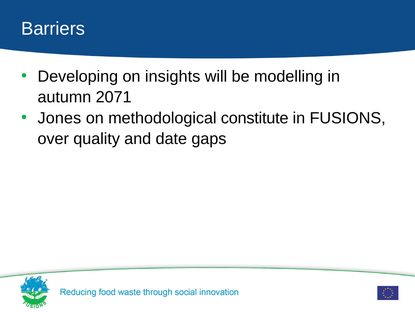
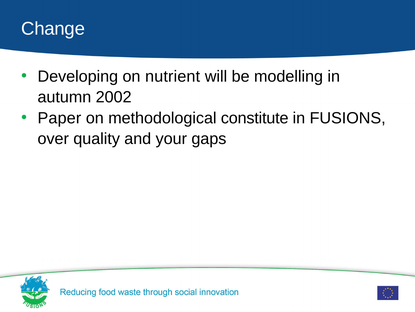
Barriers: Barriers -> Change
insights: insights -> nutrient
2071: 2071 -> 2002
Jones: Jones -> Paper
date: date -> your
